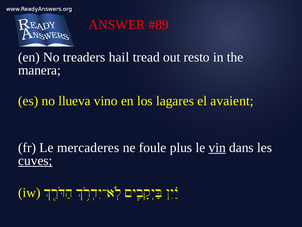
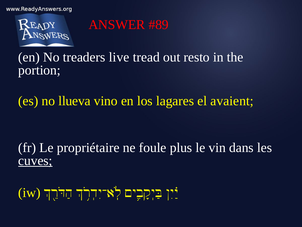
hail: hail -> live
manera: manera -> portion
mercaderes: mercaderes -> propriétaire
vin underline: present -> none
